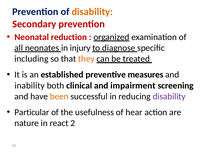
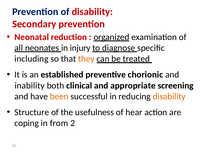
disability at (92, 12) colour: orange -> red
measures: measures -> chorionic
impairment: impairment -> appropriate
disability at (169, 96) colour: purple -> orange
Particular: Particular -> Structure
nature: nature -> coping
react: react -> from
